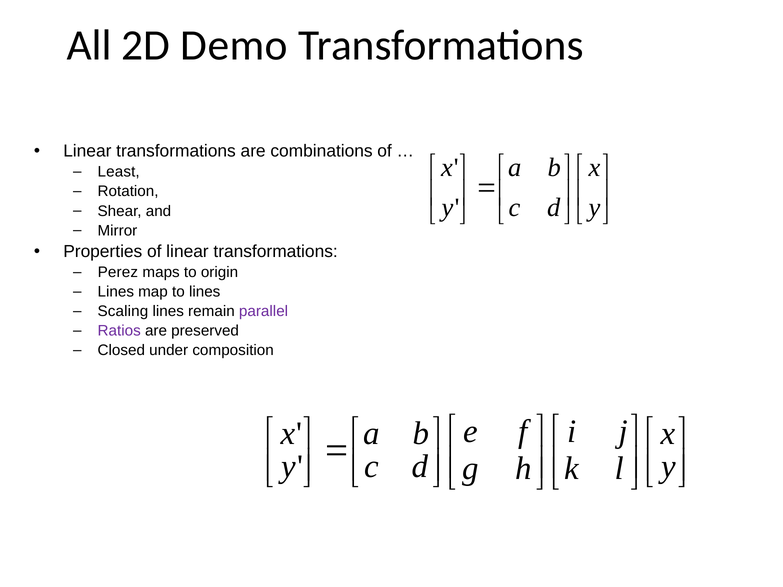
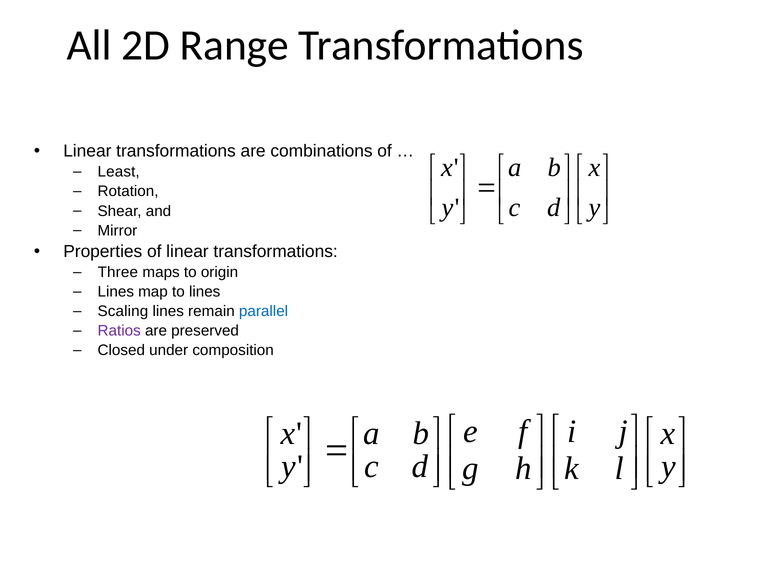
Demo: Demo -> Range
Perez: Perez -> Three
parallel colour: purple -> blue
